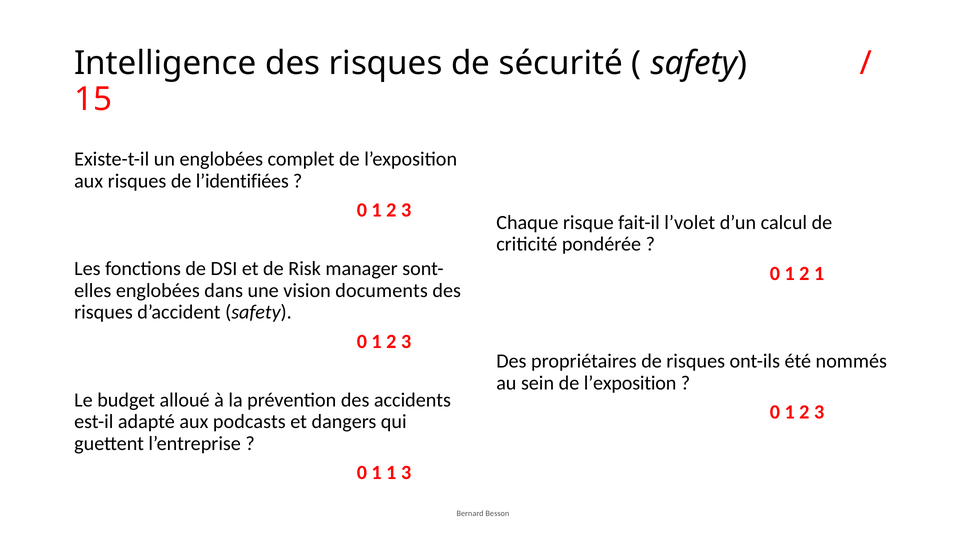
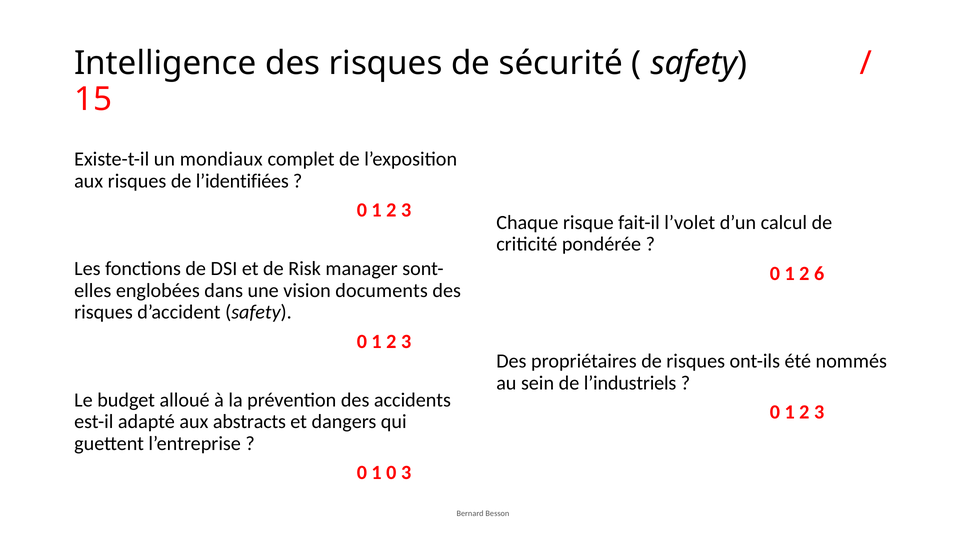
un englobées: englobées -> mondiaux
2 1: 1 -> 6
sein de l’exposition: l’exposition -> l’industriels
podcasts: podcasts -> abstracts
1 1: 1 -> 0
